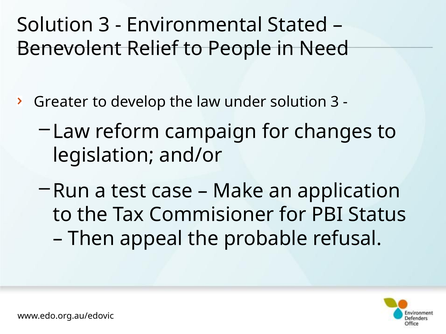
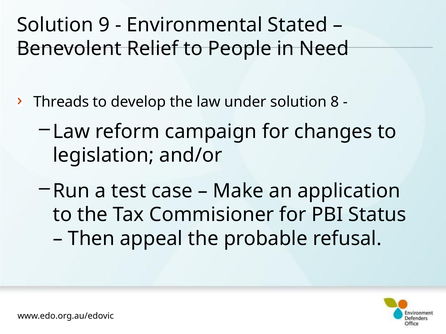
3 at (104, 25): 3 -> 9
Greater: Greater -> Threads
under solution 3: 3 -> 8
